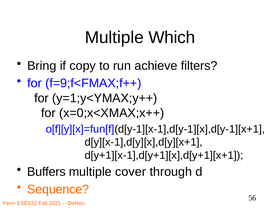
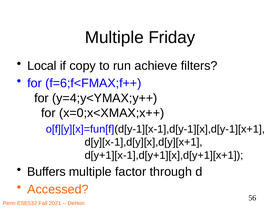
Which: Which -> Friday
Bring: Bring -> Local
f=9;f<FMAX;f++: f=9;f<FMAX;f++ -> f=6;f<FMAX;f++
y=1;y<YMAX;y++: y=1;y<YMAX;y++ -> y=4;y<YMAX;y++
cover: cover -> factor
Sequence: Sequence -> Accessed
